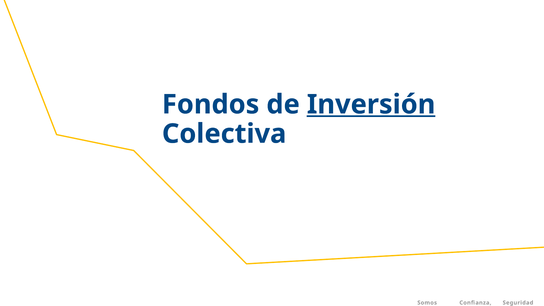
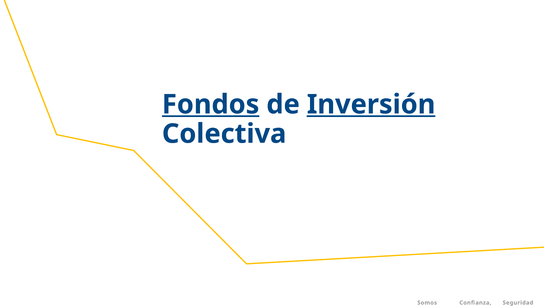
Fondos underline: none -> present
